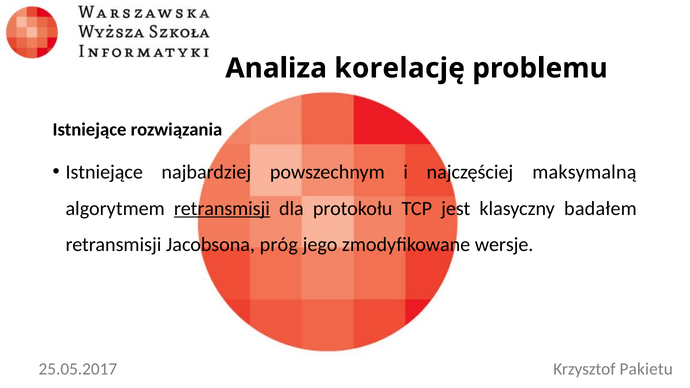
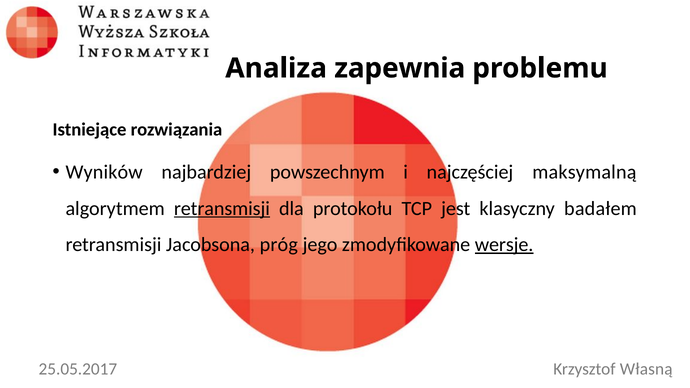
korelację: korelację -> zapewnia
Istniejące at (104, 172): Istniejące -> Wyników
wersje underline: none -> present
Pakietu: Pakietu -> Własną
